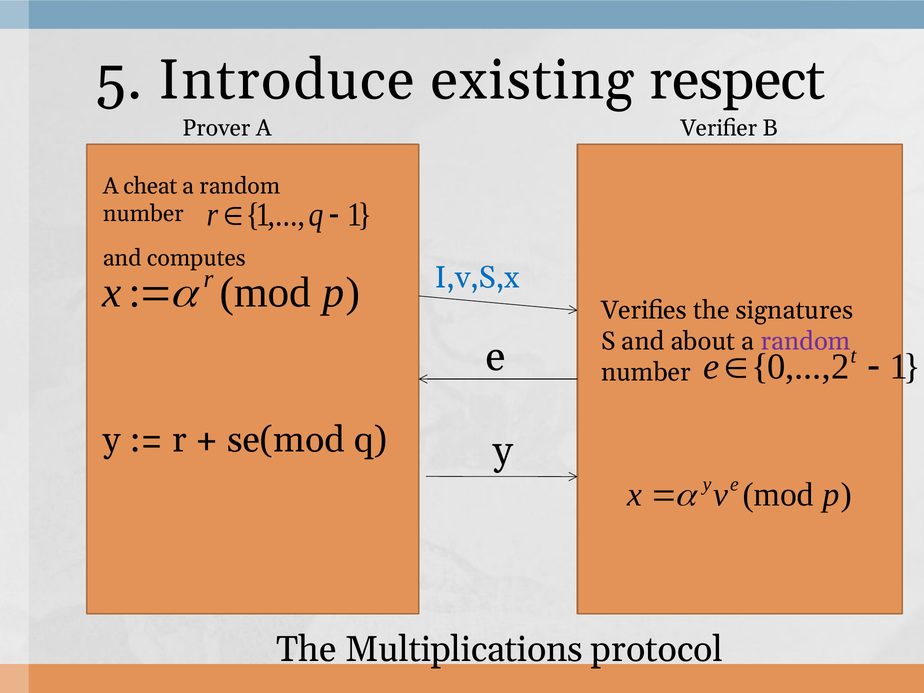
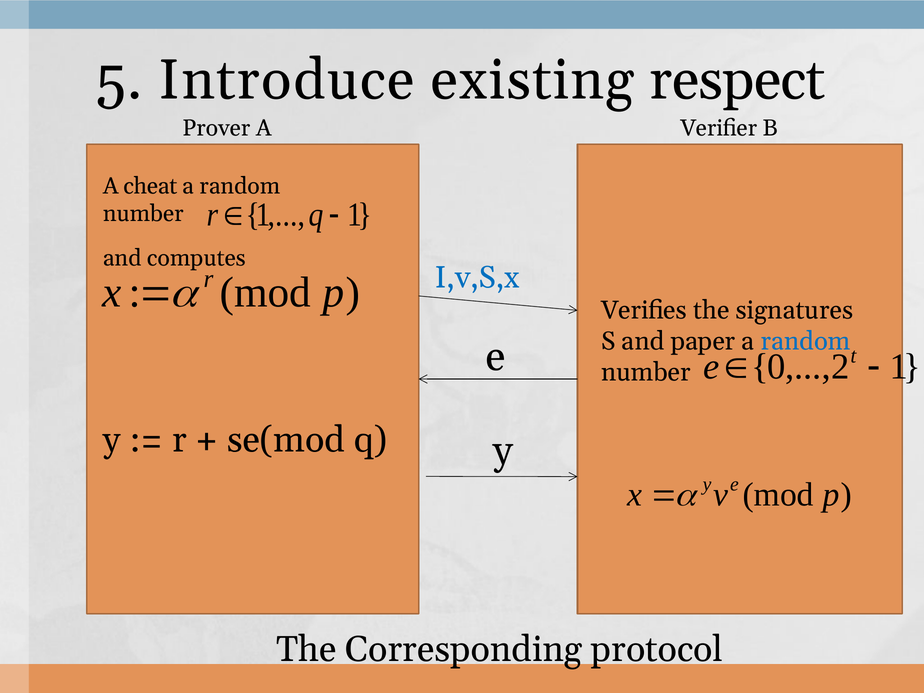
about: about -> paper
random at (806, 341) colour: purple -> blue
Multiplications: Multiplications -> Corresponding
